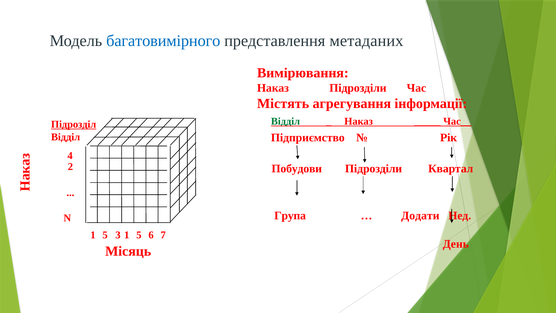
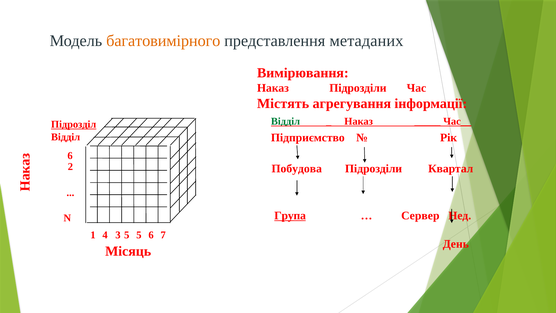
багатовимірного colour: blue -> orange
4 at (70, 155): 4 -> 6
Побудови: Побудови -> Побудова
Група underline: none -> present
Додати: Додати -> Сервер
1 5: 5 -> 4
3 1: 1 -> 5
